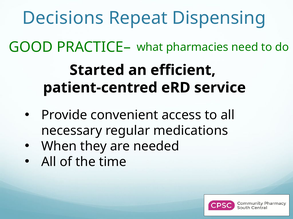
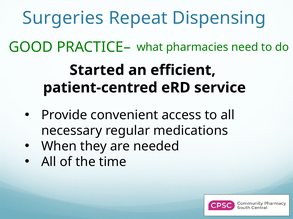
Decisions: Decisions -> Surgeries
